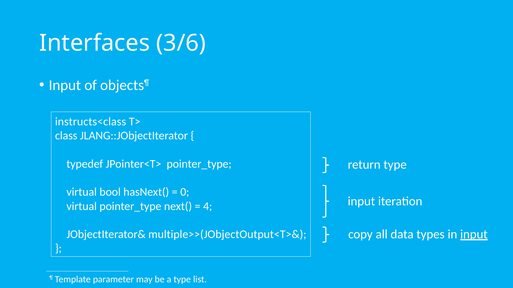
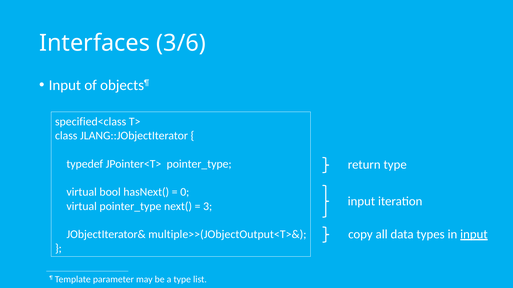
instructs<class: instructs<class -> specified<class
4: 4 -> 3
